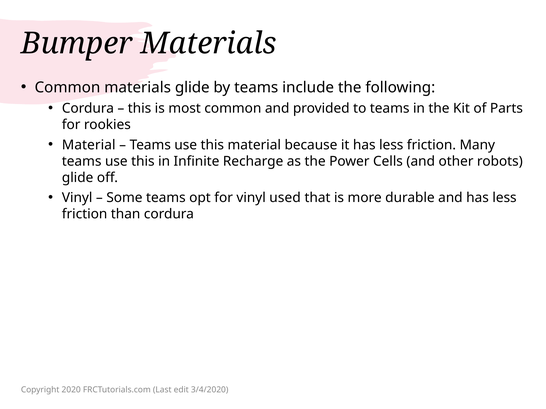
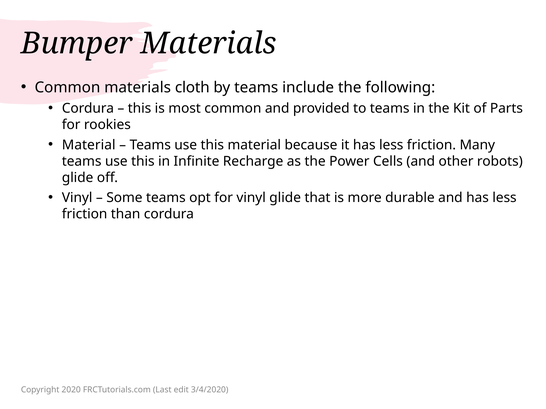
materials glide: glide -> cloth
vinyl used: used -> glide
